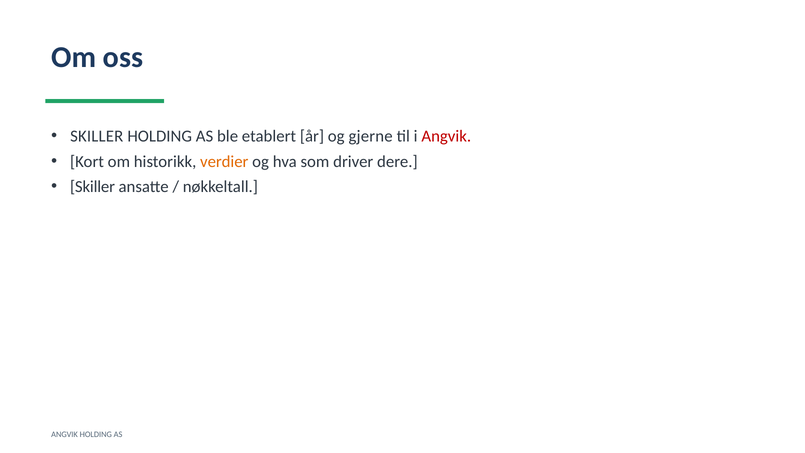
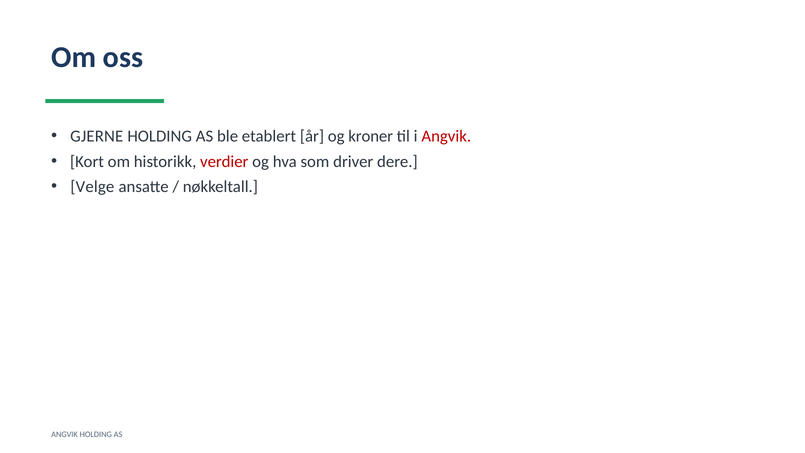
SKILLER at (97, 136): SKILLER -> GJERNE
gjerne: gjerne -> kroner
verdier colour: orange -> red
Skiller at (93, 187): Skiller -> Velge
